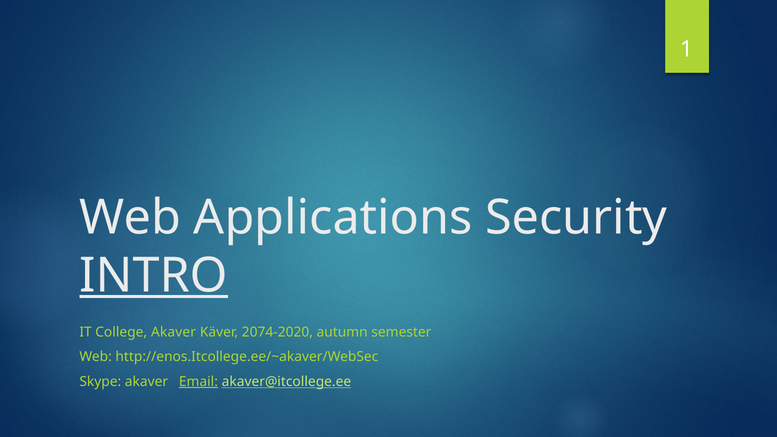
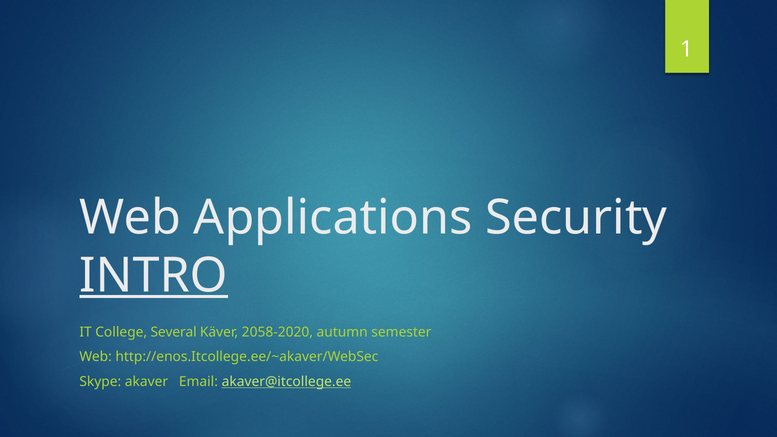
College Akaver: Akaver -> Several
2074-2020: 2074-2020 -> 2058-2020
Email underline: present -> none
